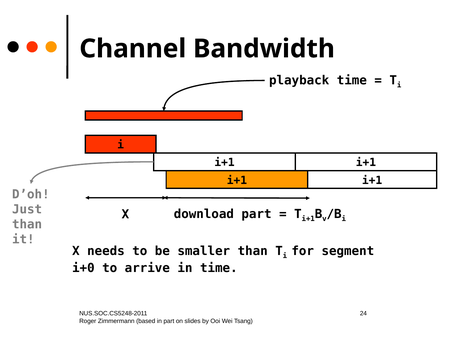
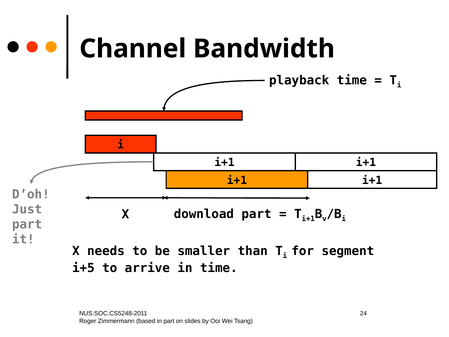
than at (27, 224): than -> part
i+0: i+0 -> i+5
